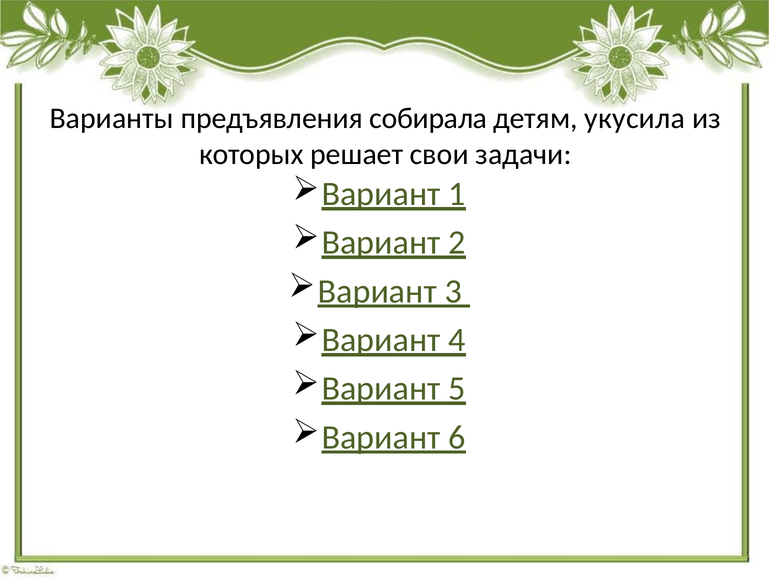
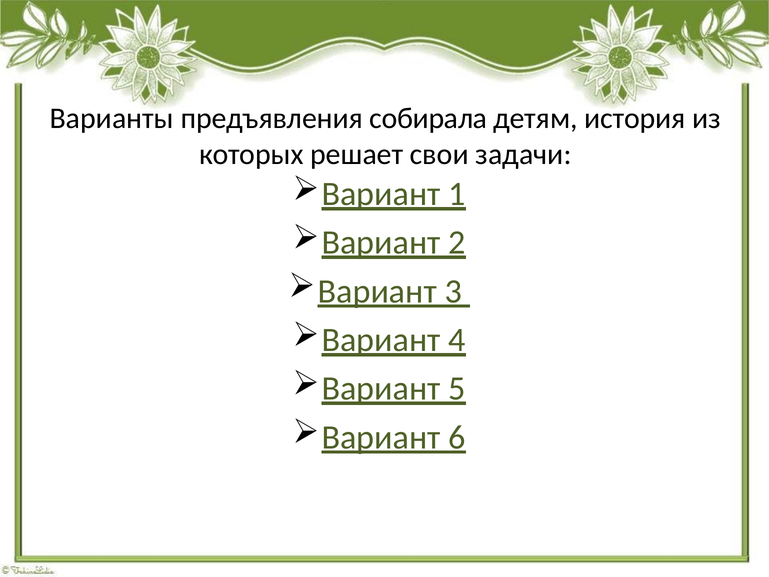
укусила: укусила -> история
